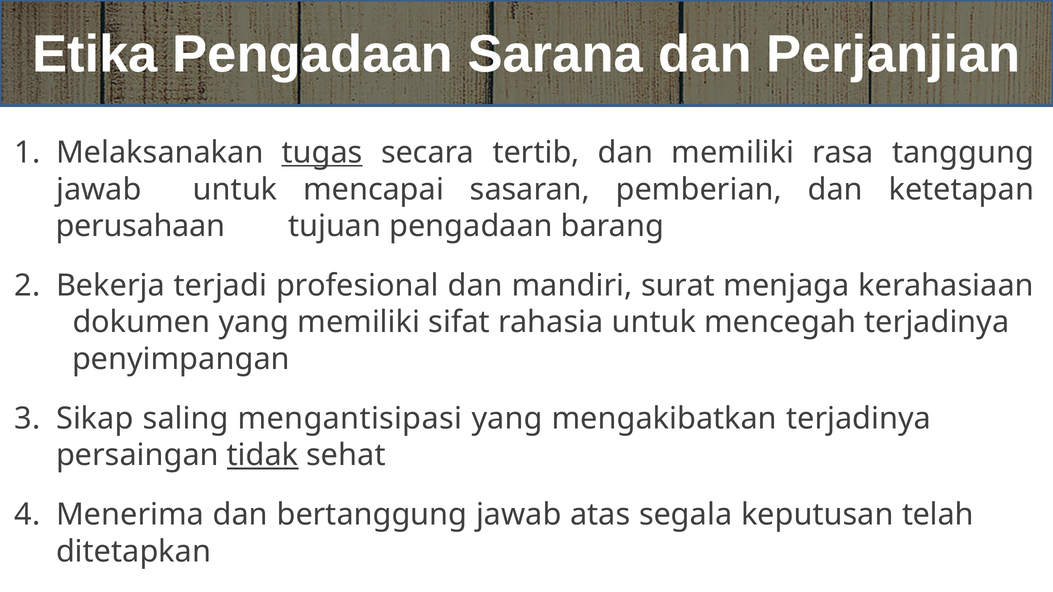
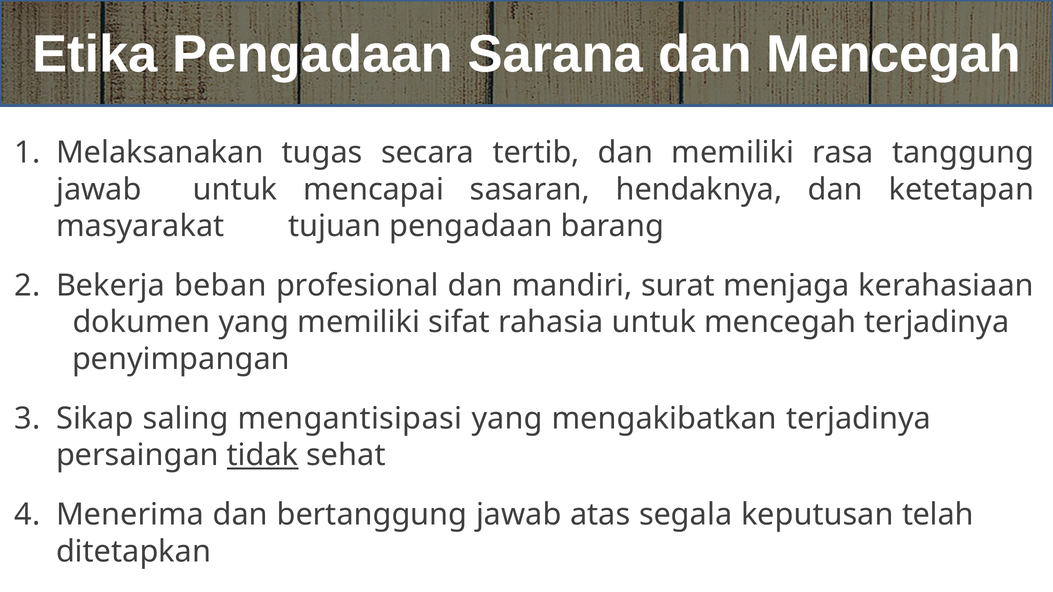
dan Perjanjian: Perjanjian -> Mencegah
tugas underline: present -> none
pemberian: pemberian -> hendaknya
perusahaan: perusahaan -> masyarakat
terjadi: terjadi -> beban
